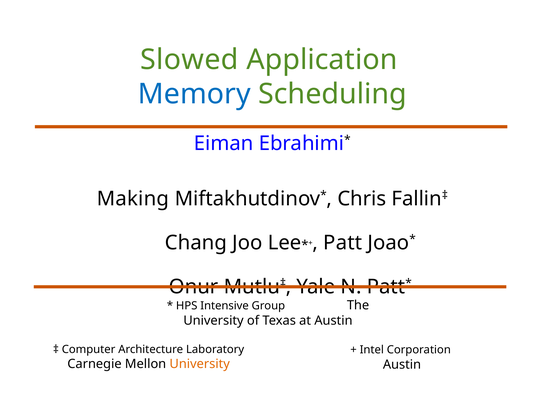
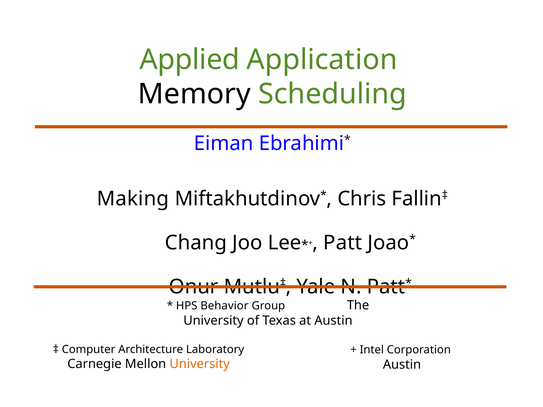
Slowed: Slowed -> Applied
Memory colour: blue -> black
Intensive: Intensive -> Behavior
